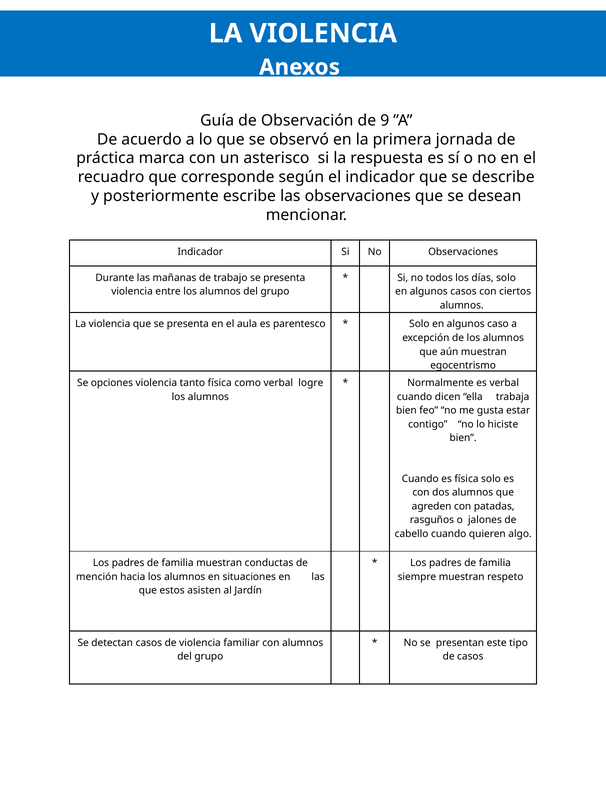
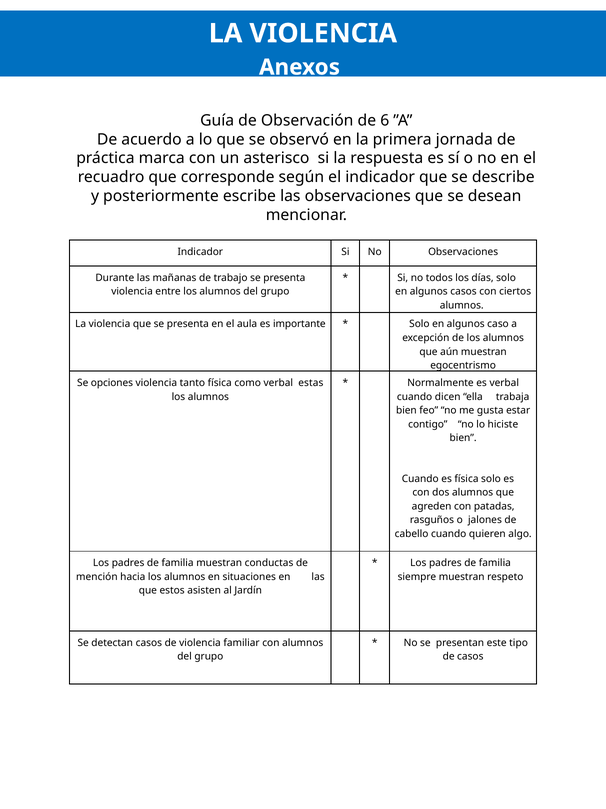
9: 9 -> 6
parentesco: parentesco -> importante
logre: logre -> estas
